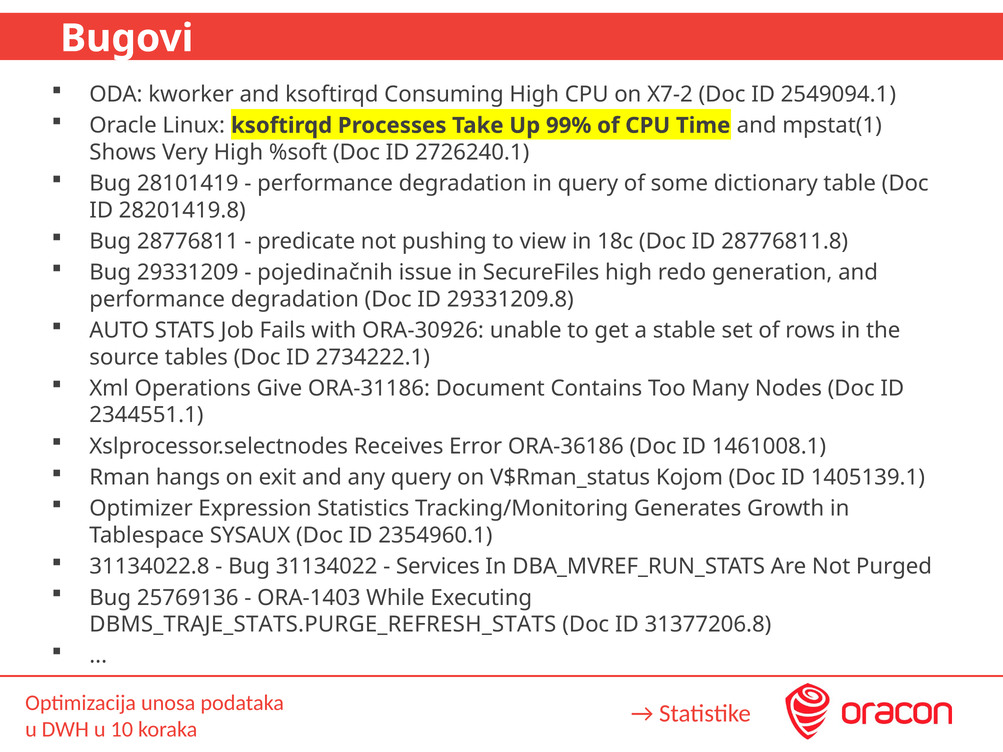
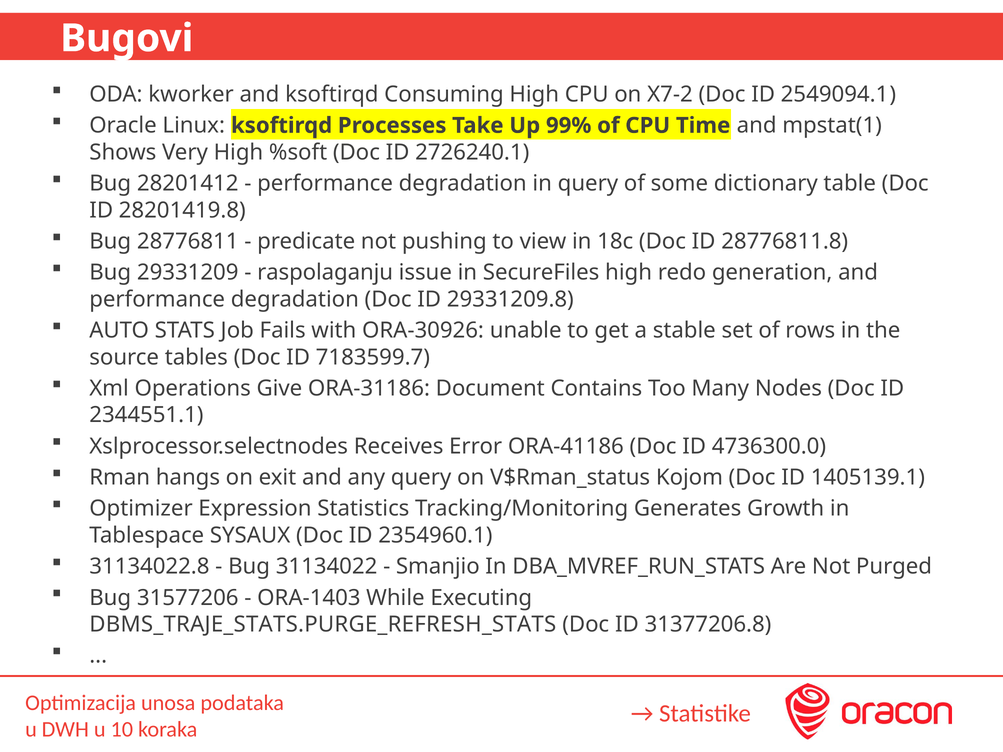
28101419: 28101419 -> 28201412
pojedinačnih: pojedinačnih -> raspolaganju
2734222.1: 2734222.1 -> 7183599.7
ORA-36186: ORA-36186 -> ORA-41186
1461008.1: 1461008.1 -> 4736300.0
Services: Services -> Smanjio
25769136: 25769136 -> 31577206
